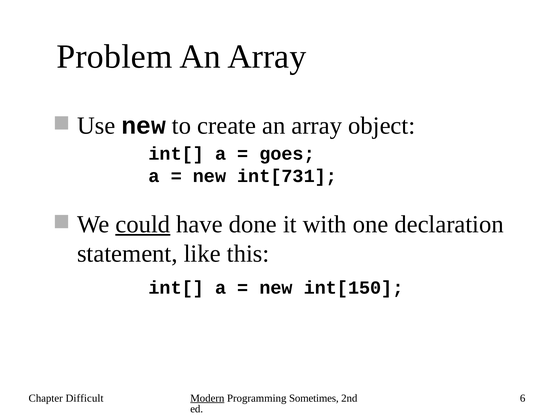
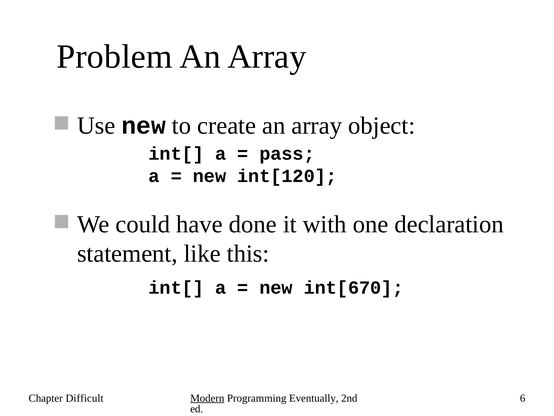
goes: goes -> pass
int[731: int[731 -> int[120
could underline: present -> none
int[150: int[150 -> int[670
Sometimes: Sometimes -> Eventually
